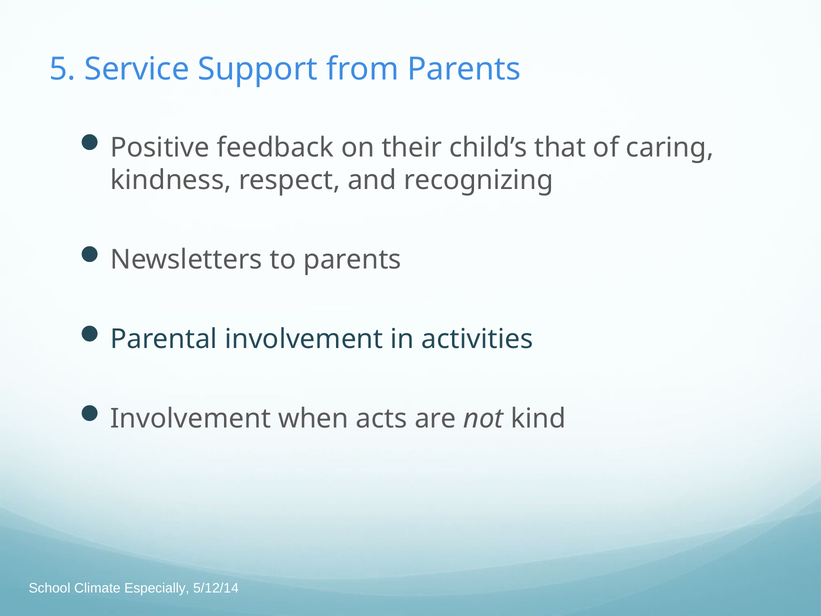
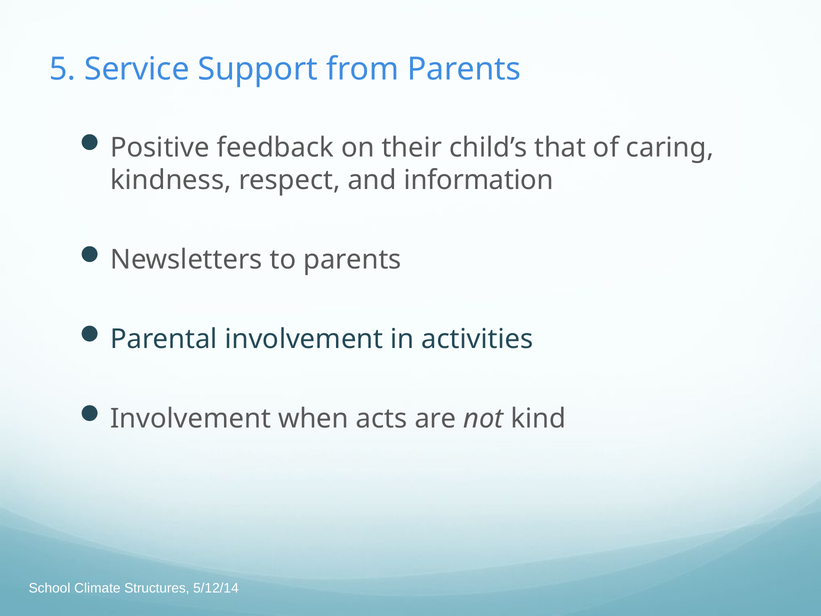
recognizing: recognizing -> information
Especially: Especially -> Structures
